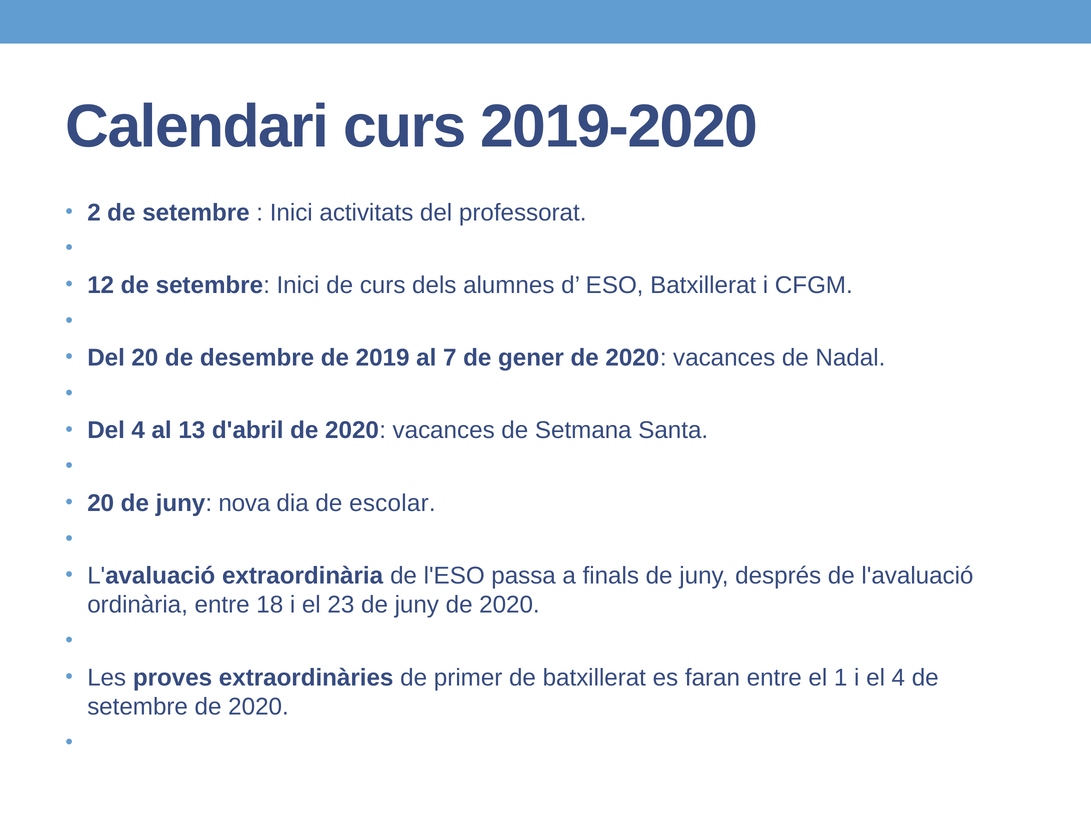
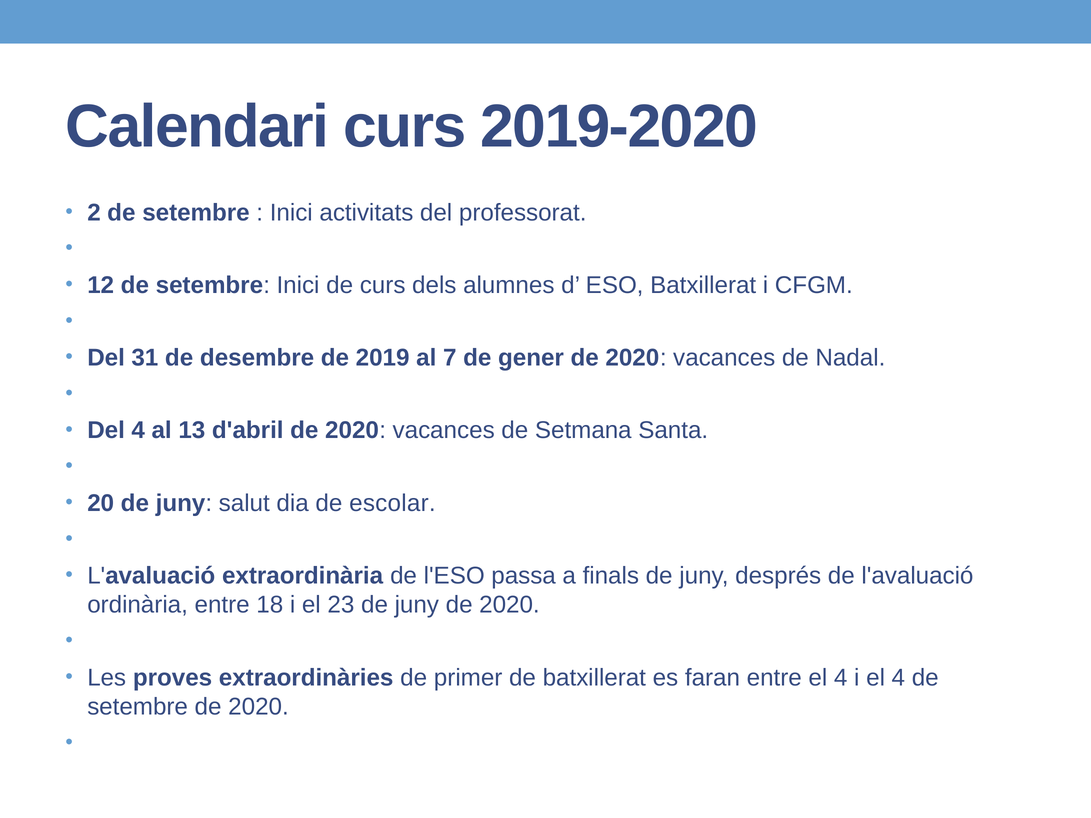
Del 20: 20 -> 31
nova: nova -> salut
entre el 1: 1 -> 4
